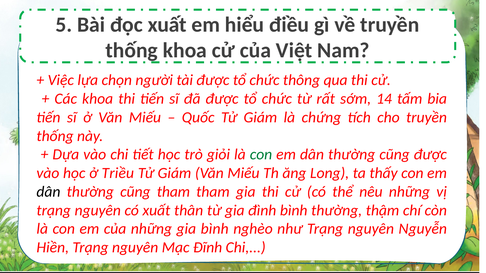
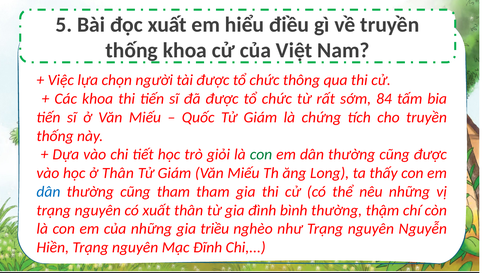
14: 14 -> 84
ở Triều: Triều -> Thân
dân at (48, 192) colour: black -> blue
gia bình: bình -> triều
